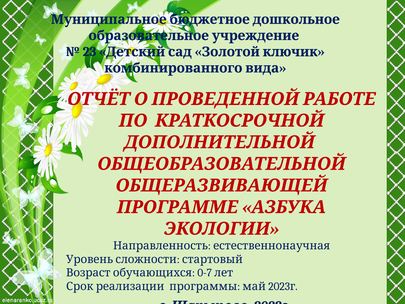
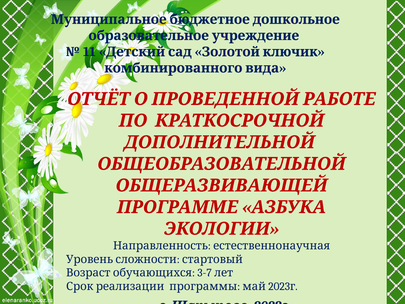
23: 23 -> 11
0-7: 0-7 -> 3-7
